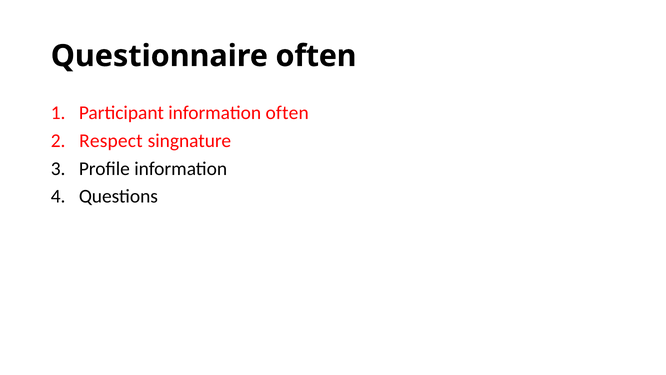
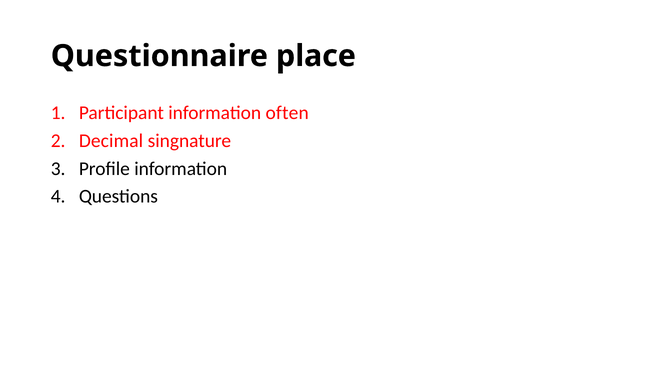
Questionnaire often: often -> place
Respect: Respect -> Decimal
